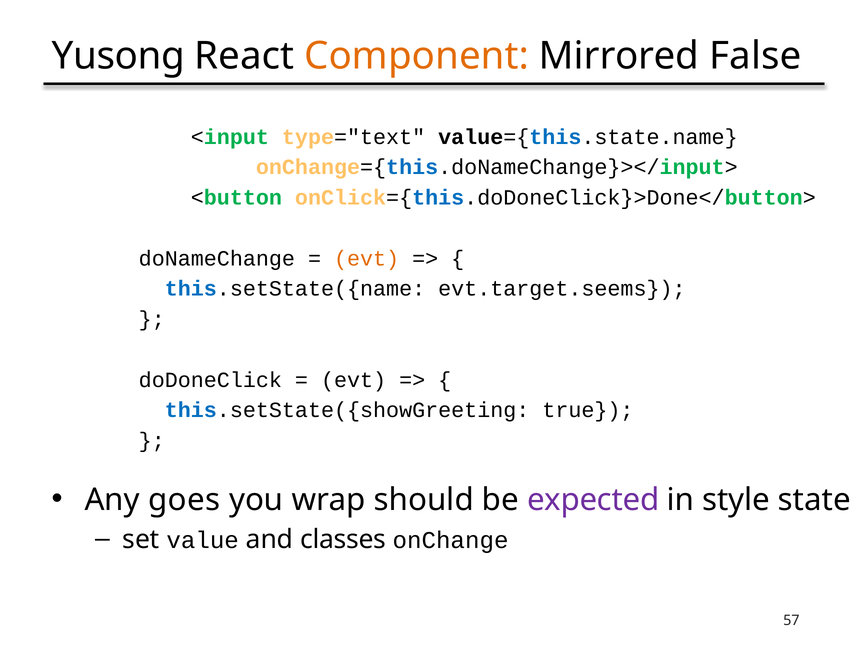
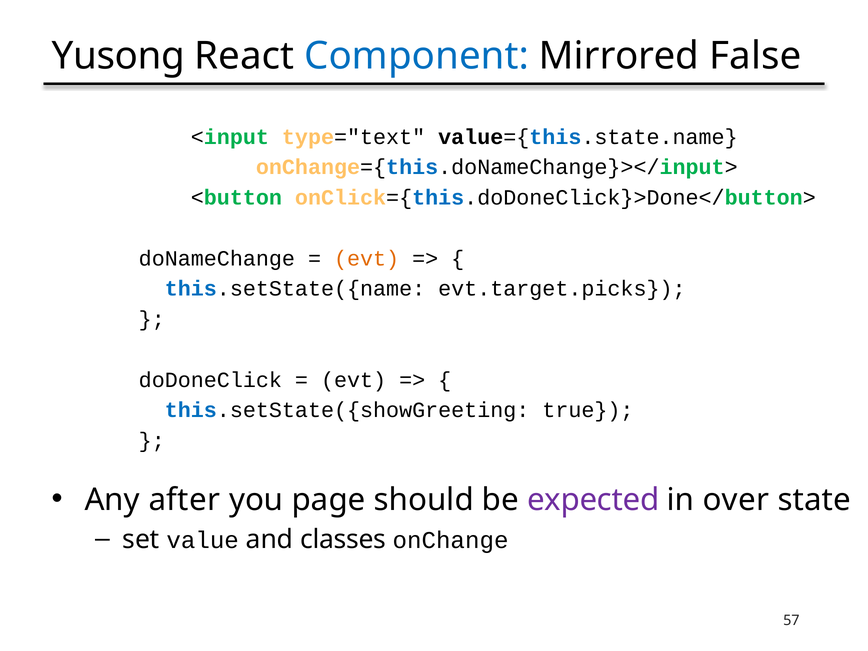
Component colour: orange -> blue
evt.target.seems: evt.target.seems -> evt.target.picks
goes: goes -> after
wrap: wrap -> page
style: style -> over
